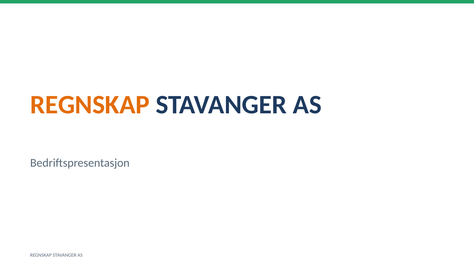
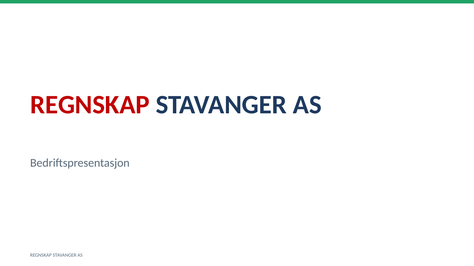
REGNSKAP at (90, 105) colour: orange -> red
